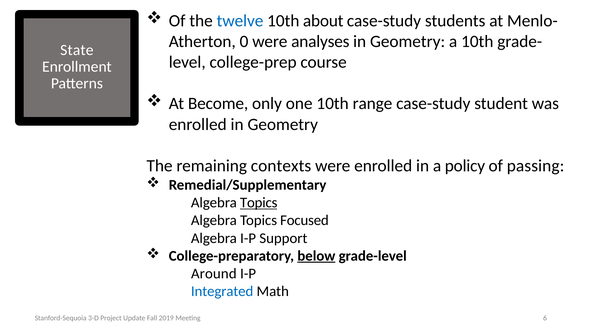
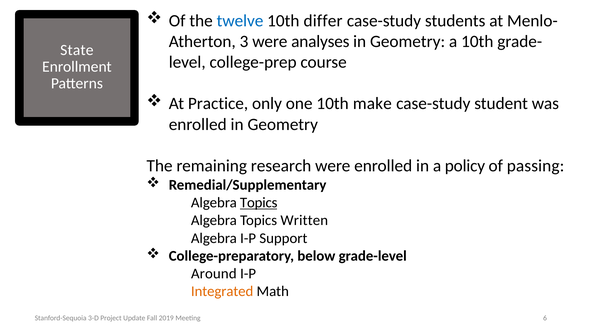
about: about -> differ
0: 0 -> 3
Become: Become -> Practice
range: range -> make
contexts: contexts -> research
Focused: Focused -> Written
below underline: present -> none
Integrated colour: blue -> orange
